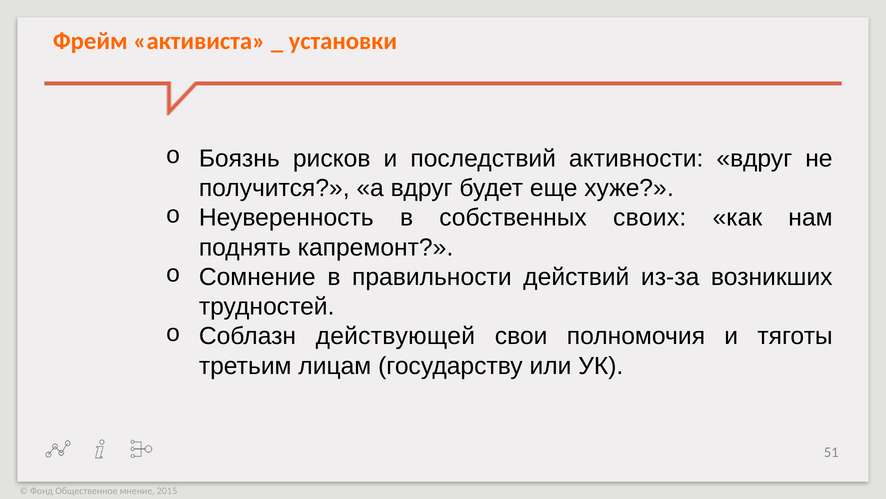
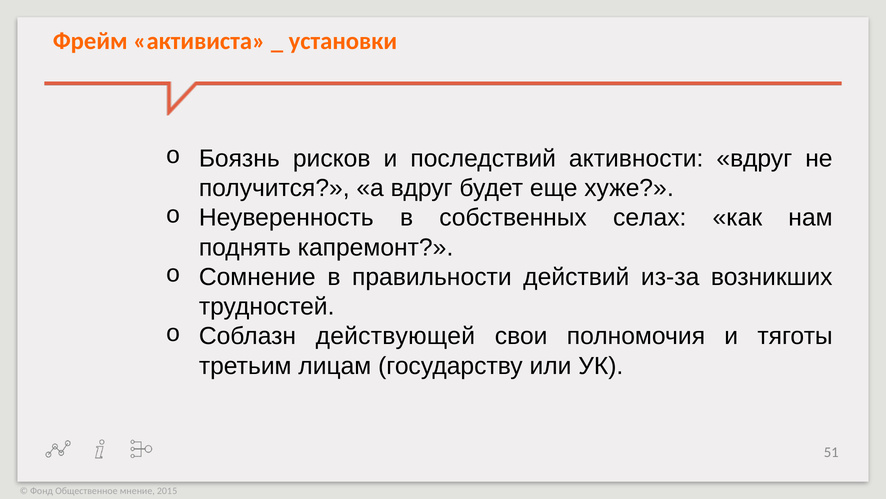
своих: своих -> селах
